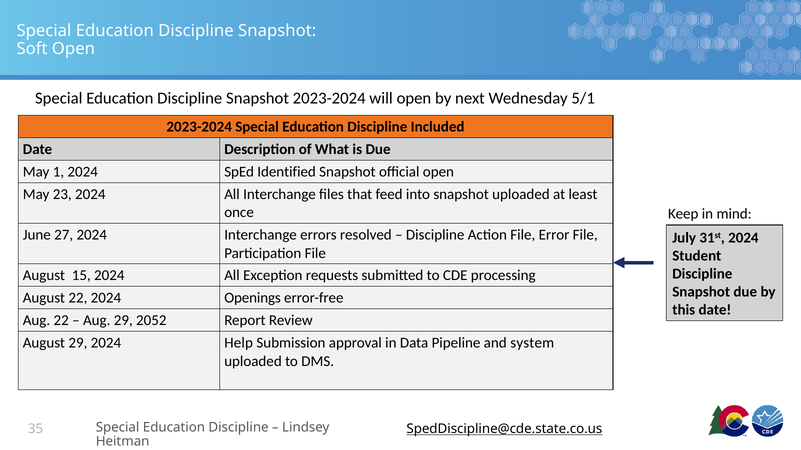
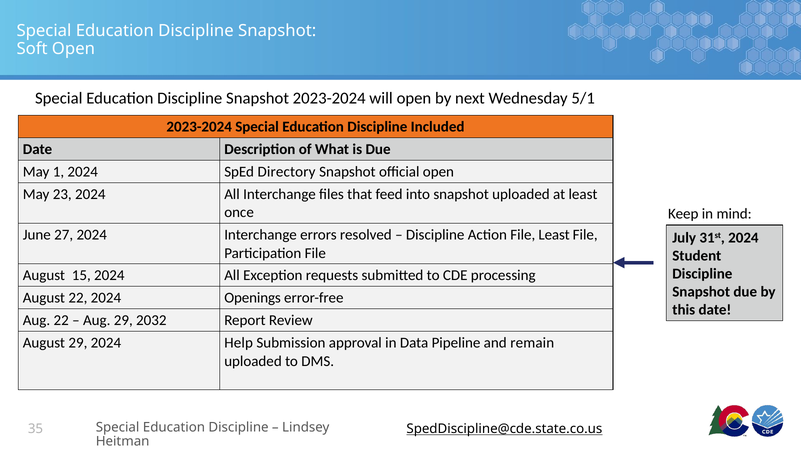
Identified: Identified -> Directory
File Error: Error -> Least
2052: 2052 -> 2032
system: system -> remain
